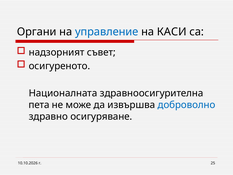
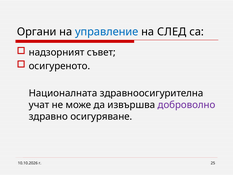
КАСИ: КАСИ -> СЛЕД
пета: пета -> учат
доброволно colour: blue -> purple
